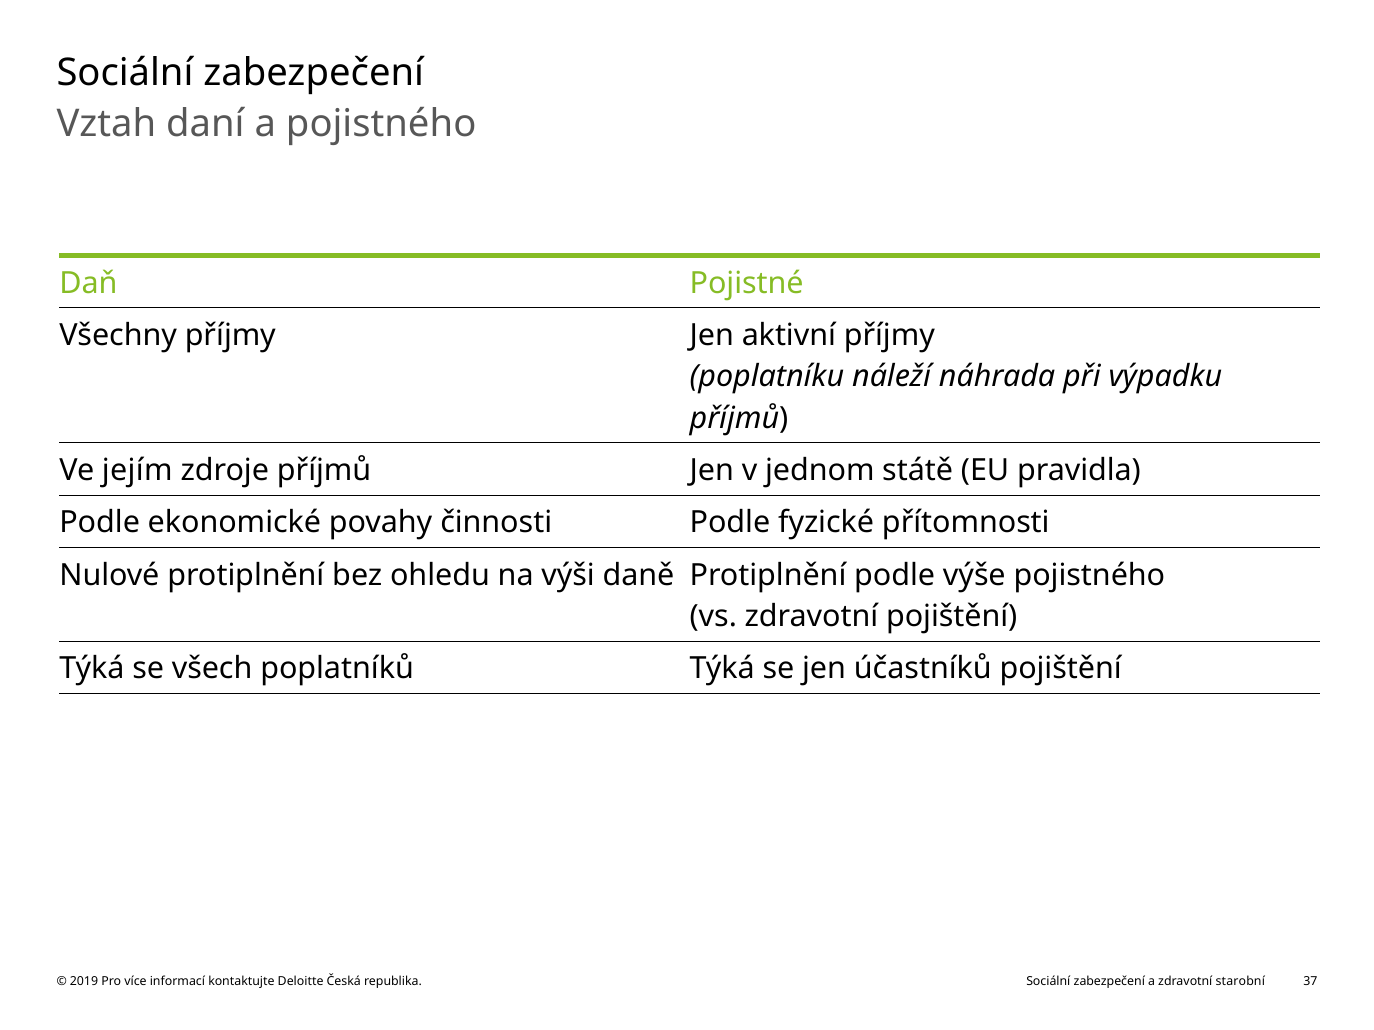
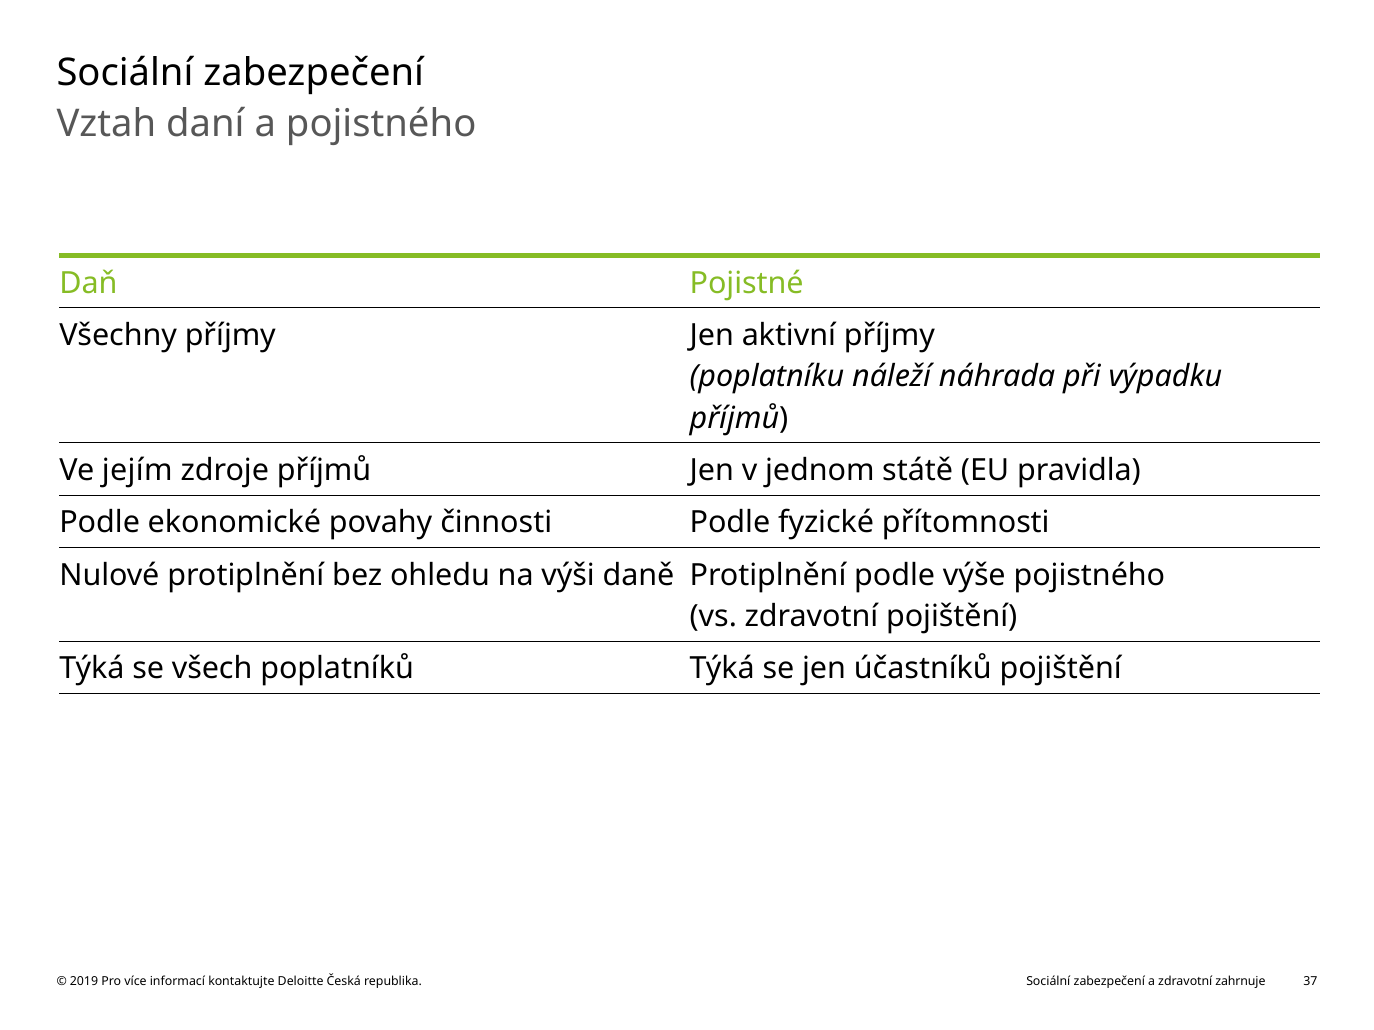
starobní: starobní -> zahrnuje
